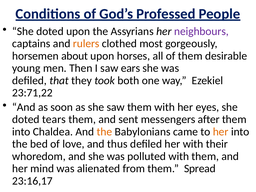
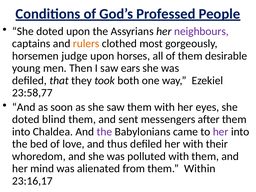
about: about -> judge
23:71,22: 23:71,22 -> 23:58,77
tears: tears -> blind
the at (104, 132) colour: orange -> purple
her at (221, 132) colour: orange -> purple
Spread: Spread -> Within
